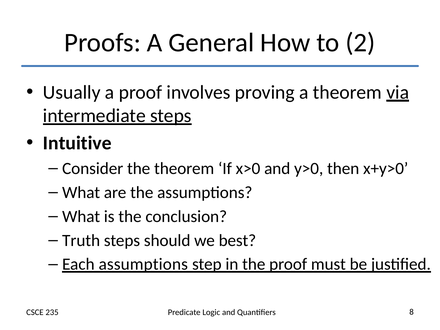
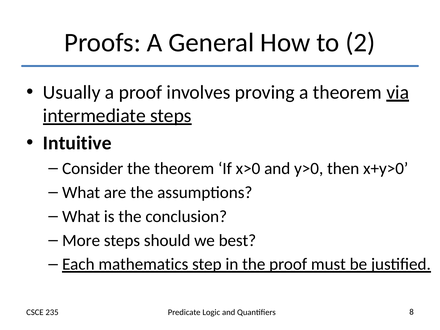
Truth: Truth -> More
Each assumptions: assumptions -> mathematics
